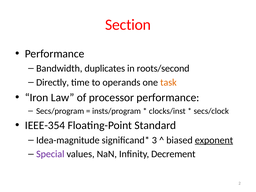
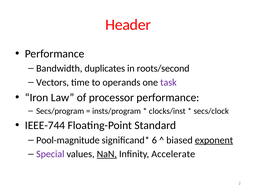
Section: Section -> Header
Directly: Directly -> Vectors
task colour: orange -> purple
IEEE-354: IEEE-354 -> IEEE-744
Idea-magnitude: Idea-magnitude -> Pool-magnitude
3: 3 -> 6
NaN underline: none -> present
Decrement: Decrement -> Accelerate
